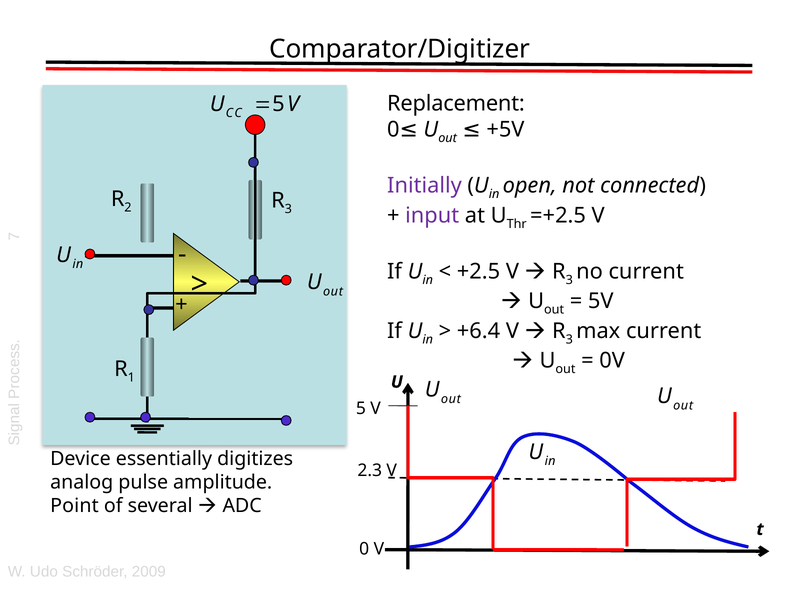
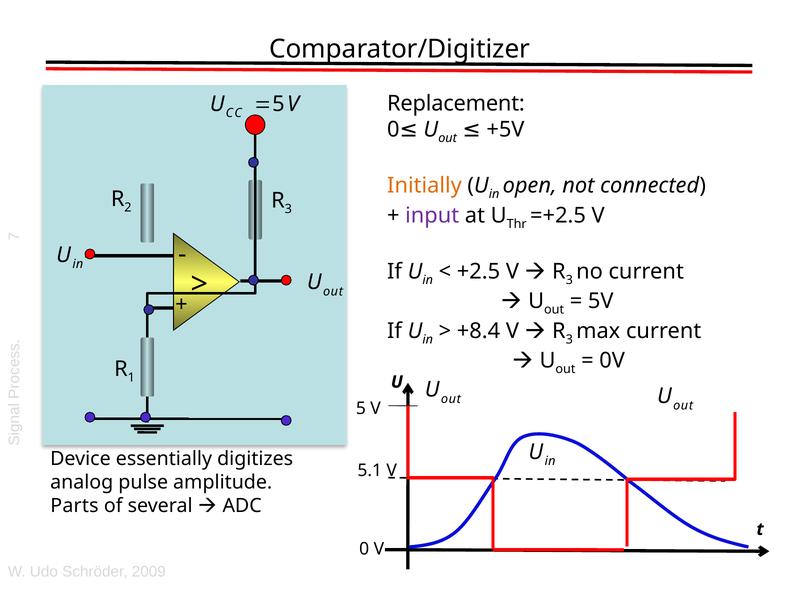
Initially colour: purple -> orange
+6.4: +6.4 -> +8.4
2.3: 2.3 -> 5.1
Point: Point -> Parts
